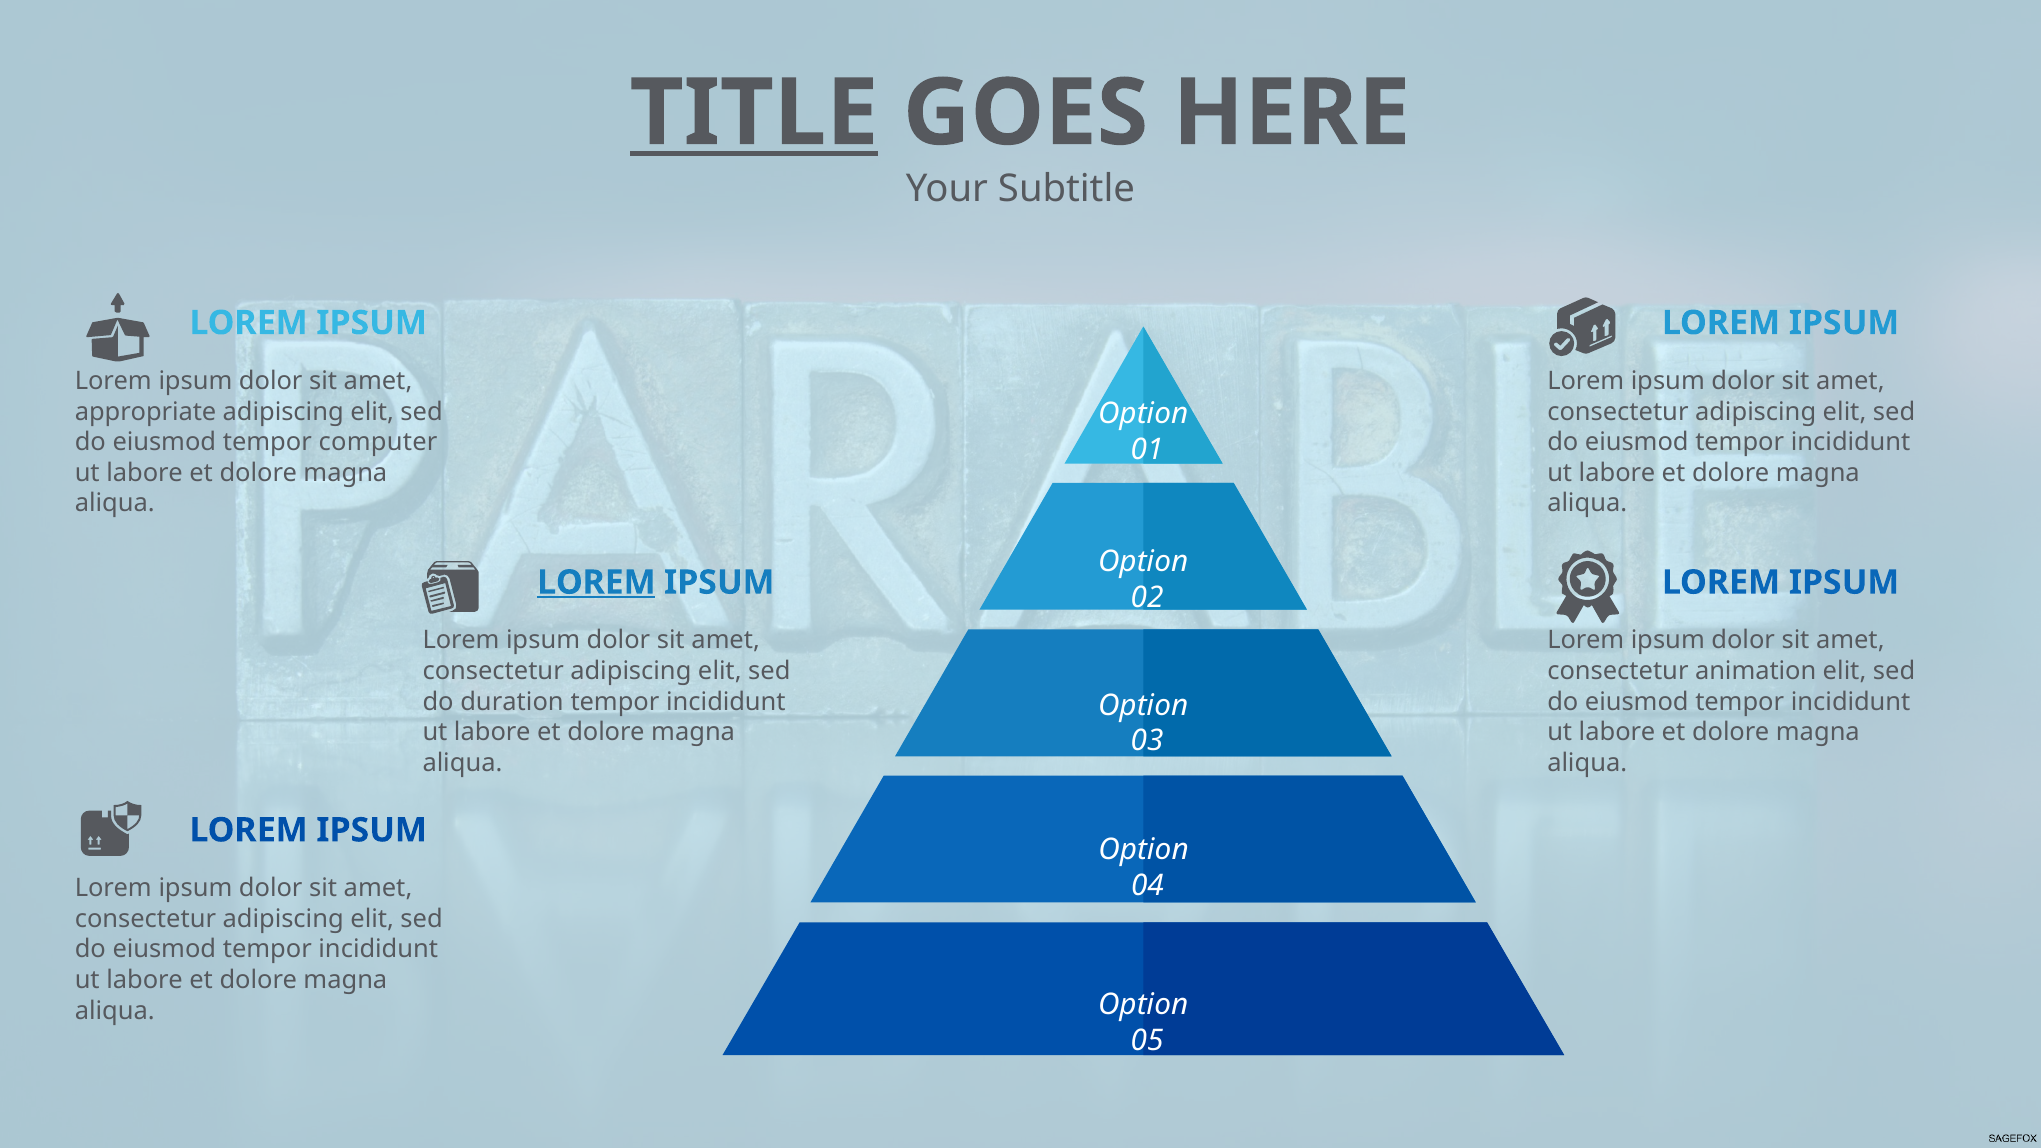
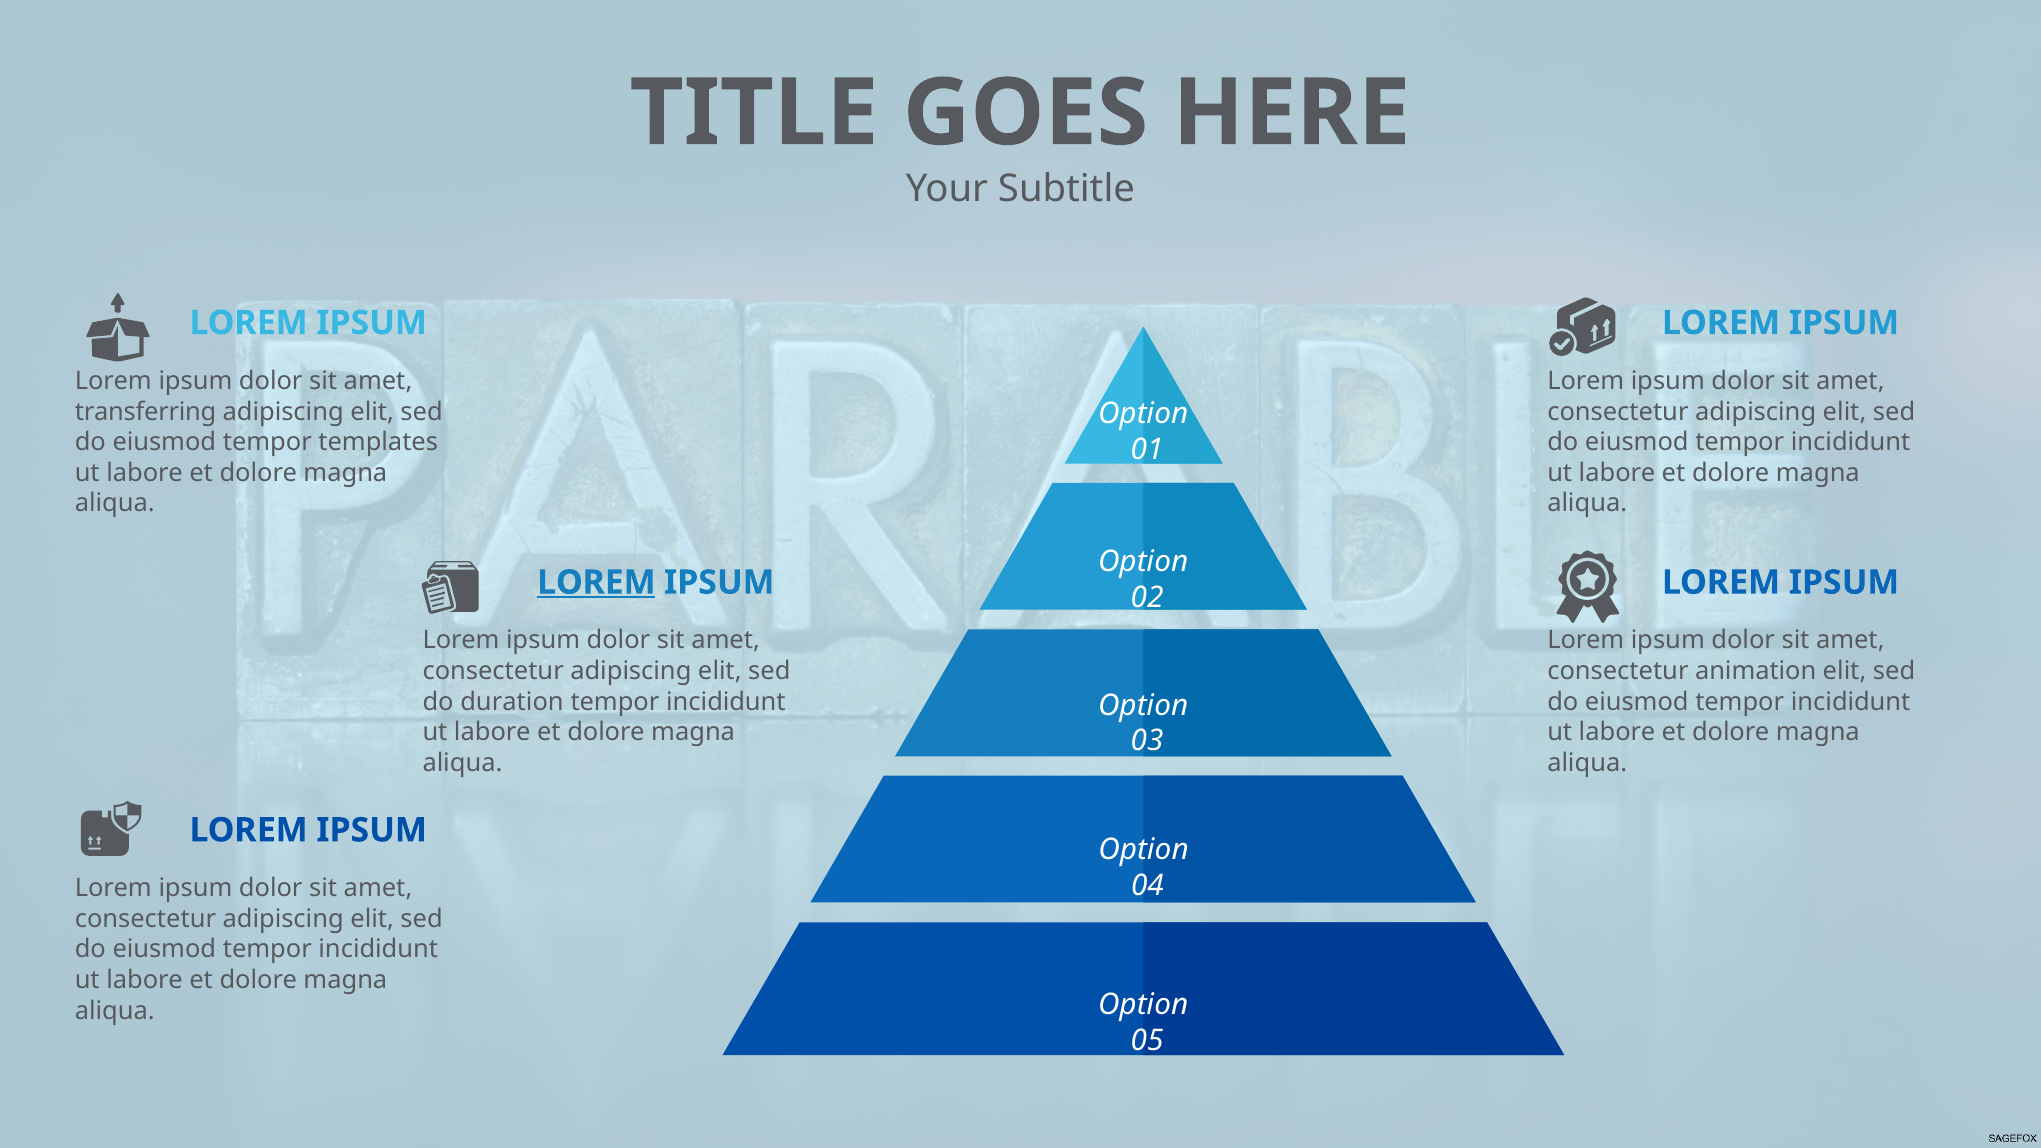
TITLE underline: present -> none
appropriate: appropriate -> transferring
computer: computer -> templates
